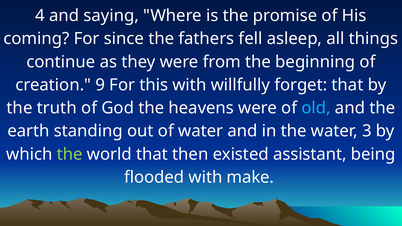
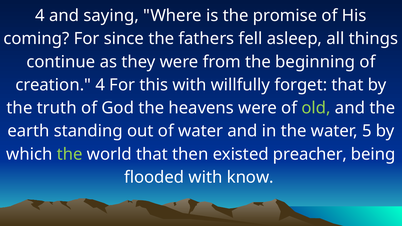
creation 9: 9 -> 4
old colour: light blue -> light green
3: 3 -> 5
assistant: assistant -> preacher
make: make -> know
